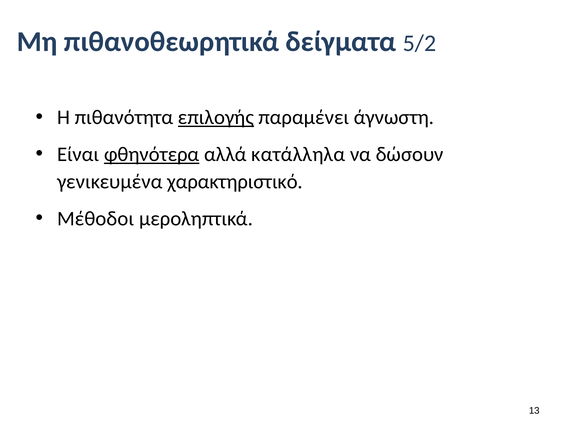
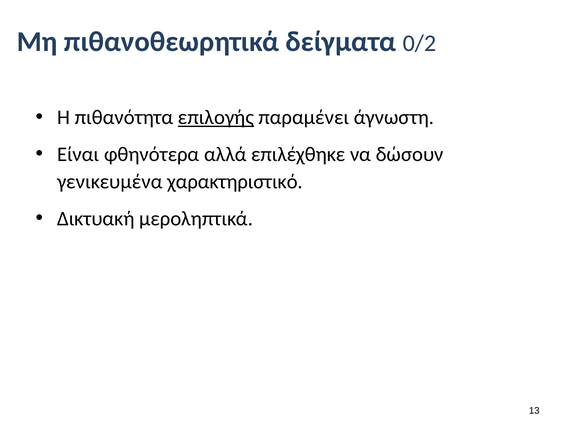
5/2: 5/2 -> 0/2
φθηνότερα underline: present -> none
κατάλληλα: κατάλληλα -> επιλέχθηκε
Μέθοδοι: Μέθοδοι -> Δικτυακή
